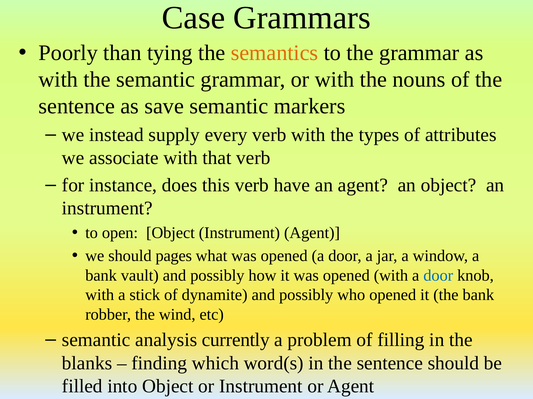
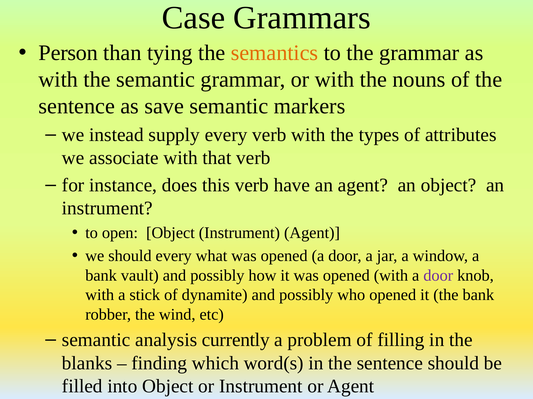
Poorly: Poorly -> Person
should pages: pages -> every
door at (438, 276) colour: blue -> purple
